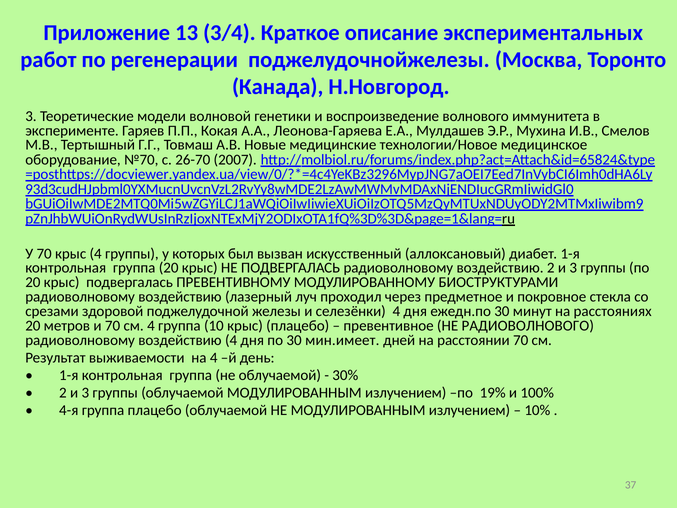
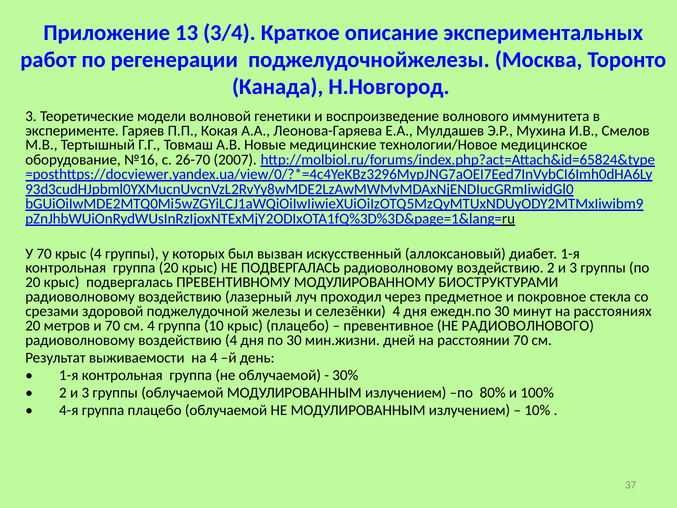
№70: №70 -> №16
мин.имеет: мин.имеет -> мин.жизни
19%: 19% -> 80%
